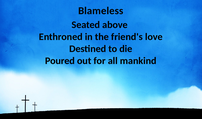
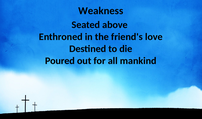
Blameless: Blameless -> Weakness
